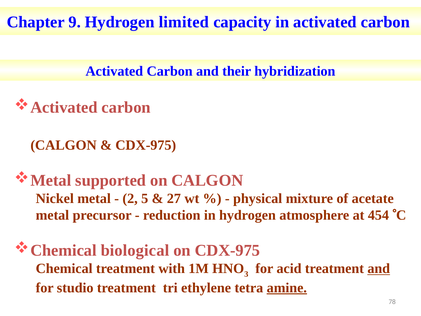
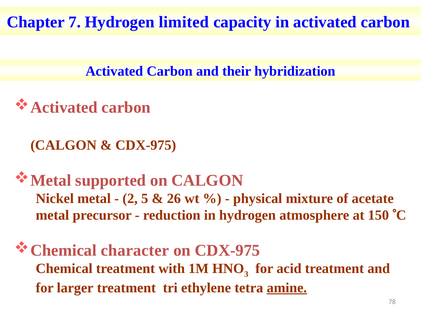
9: 9 -> 7
27: 27 -> 26
454: 454 -> 150
biological: biological -> character
and at (379, 268) underline: present -> none
studio: studio -> larger
